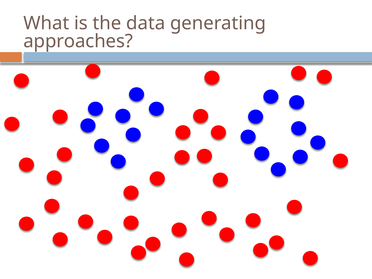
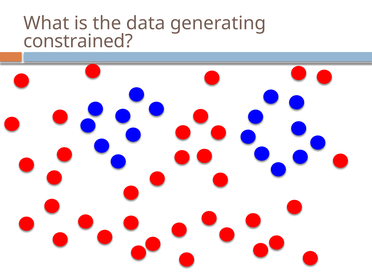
approaches: approaches -> constrained
